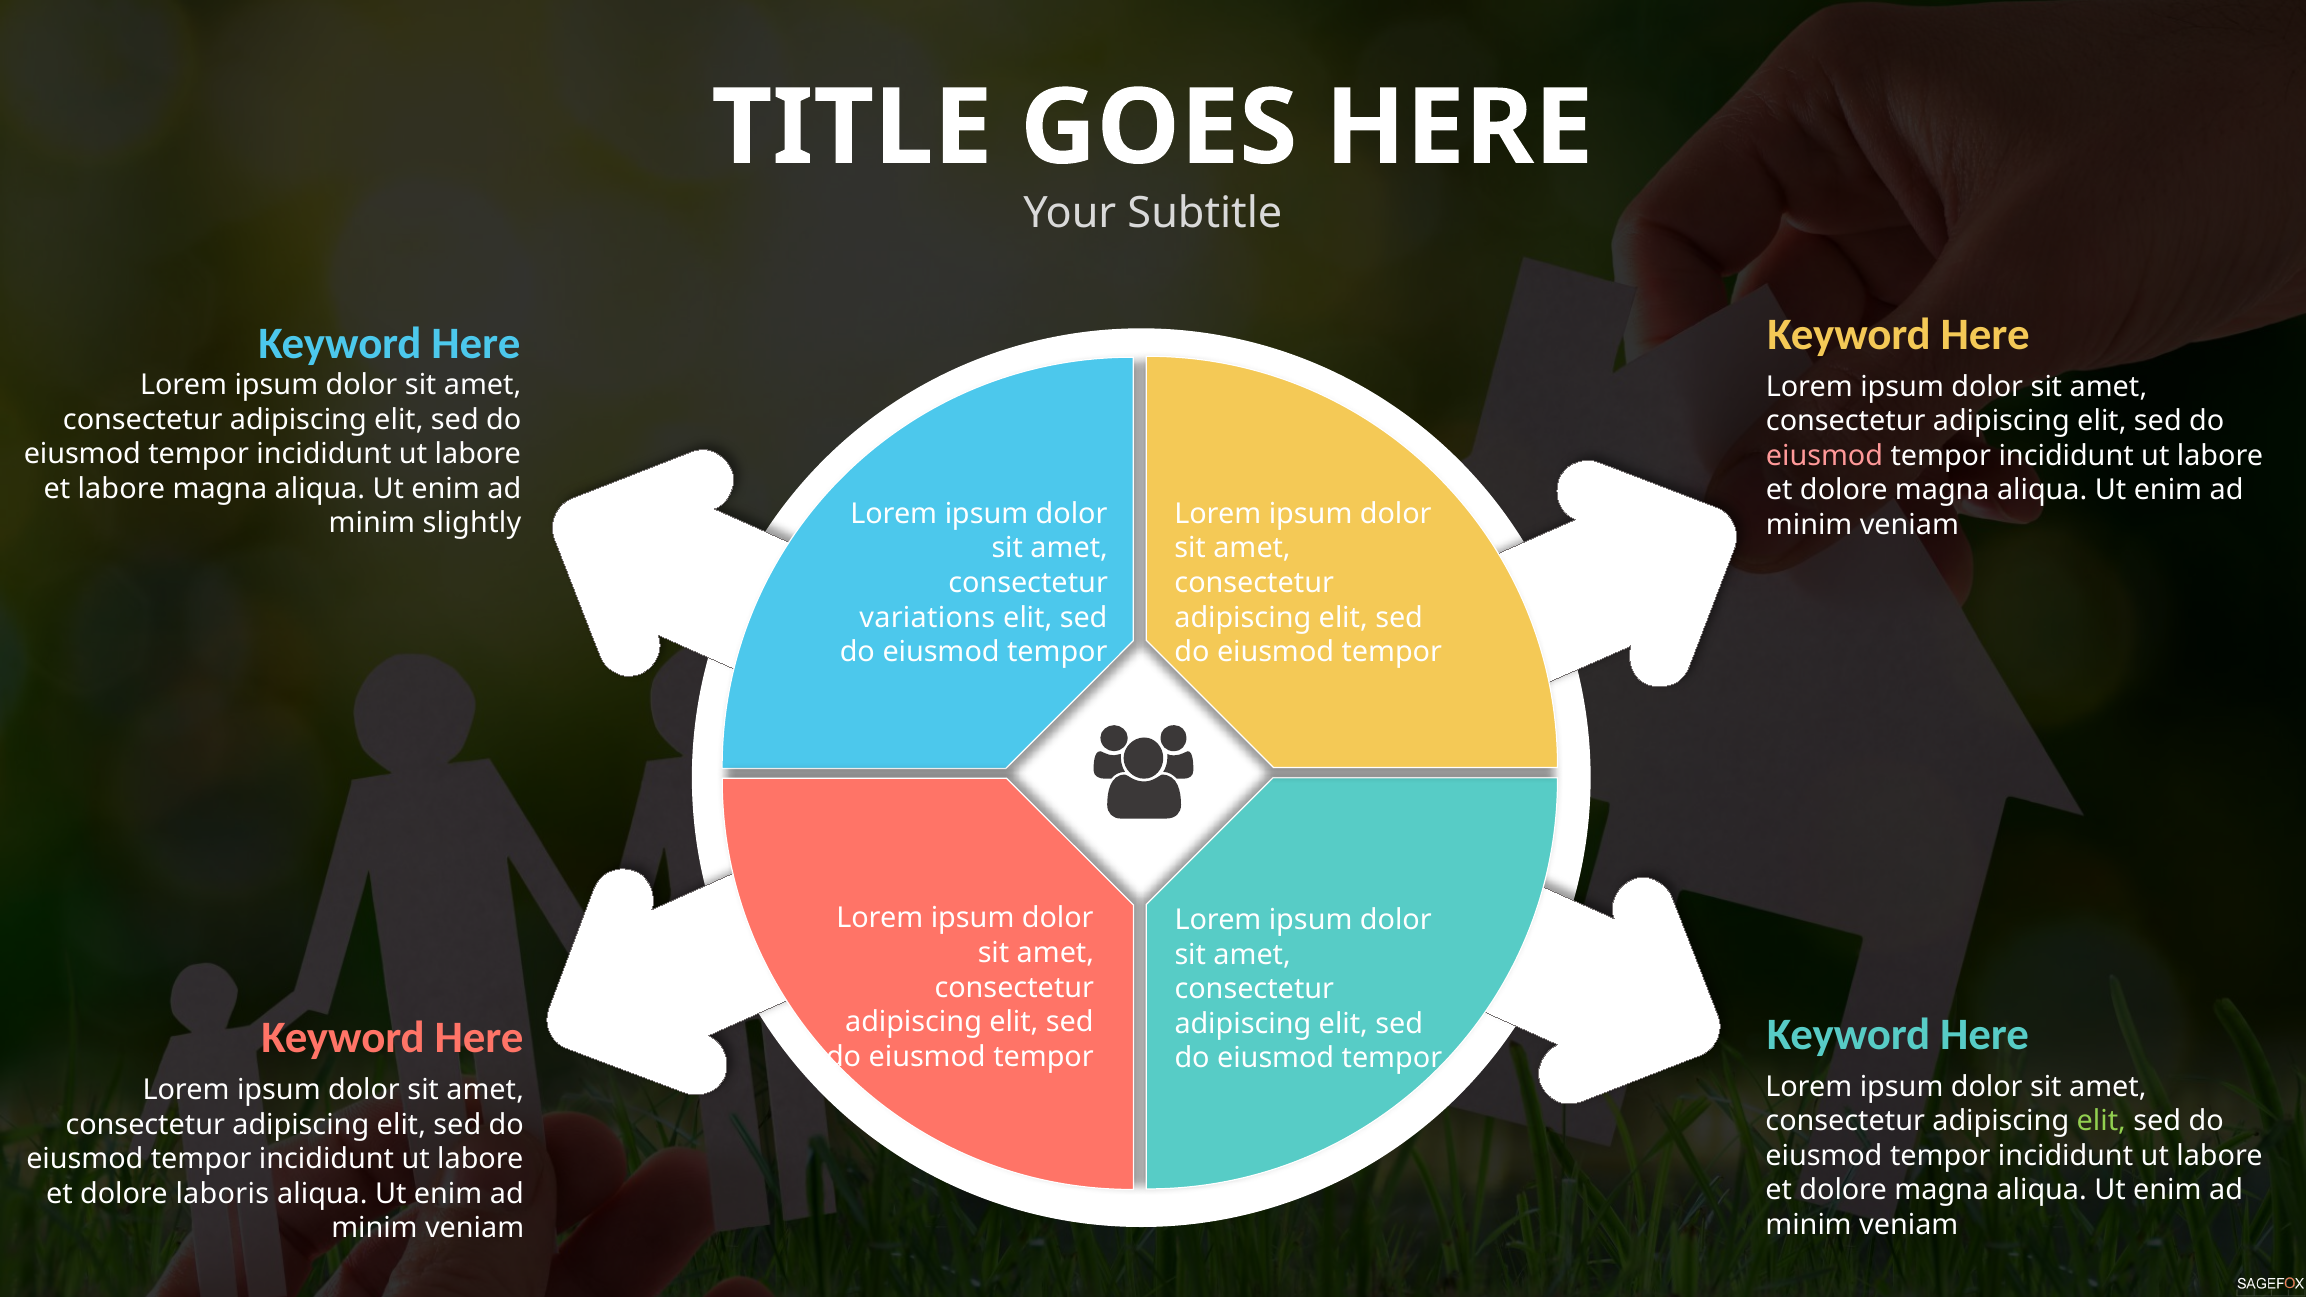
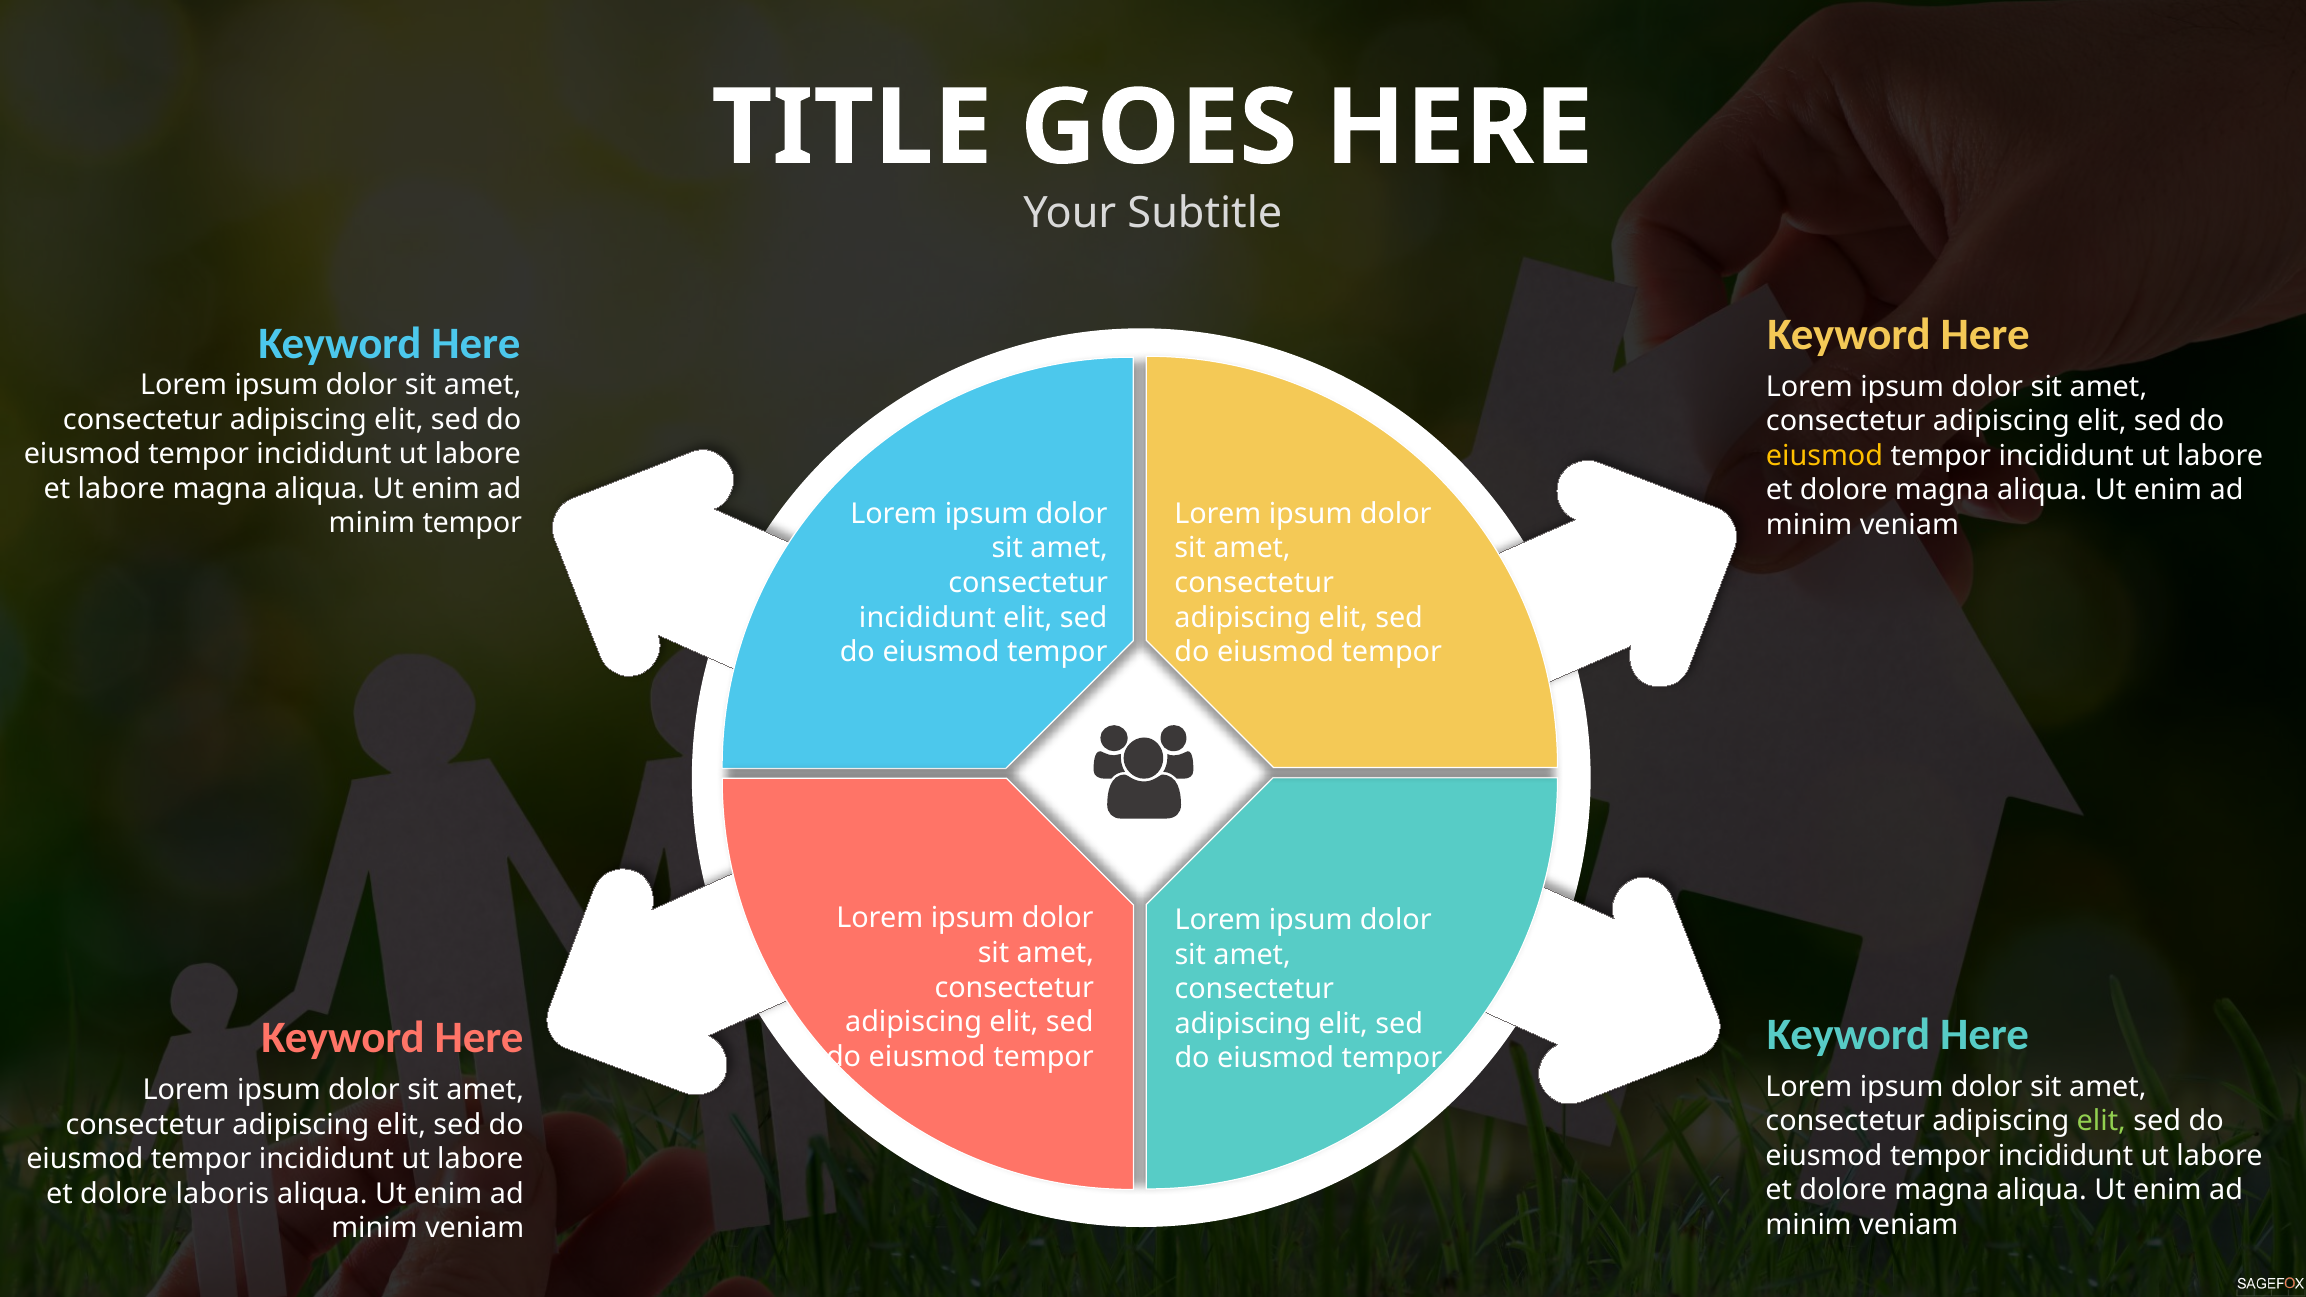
eiusmod at (1825, 456) colour: pink -> yellow
minim slightly: slightly -> tempor
variations at (927, 618): variations -> incididunt
